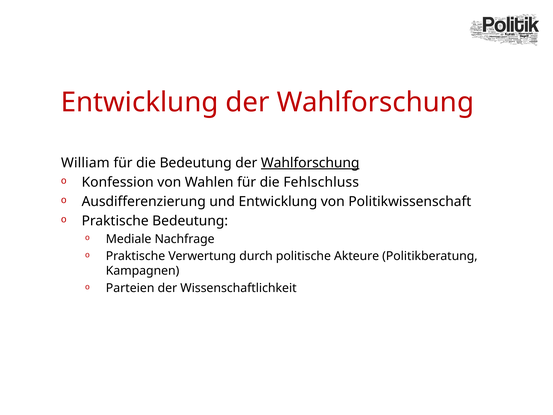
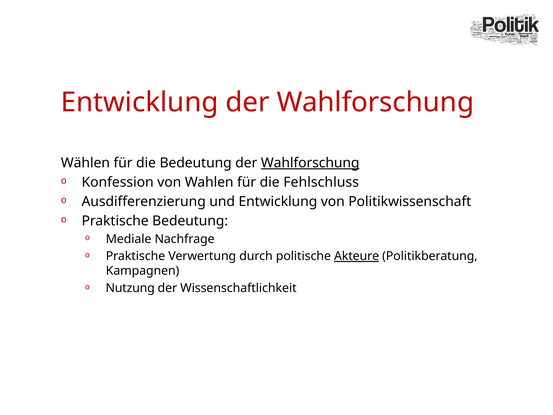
William: William -> Wählen
Akteure underline: none -> present
Parteien: Parteien -> Nutzung
